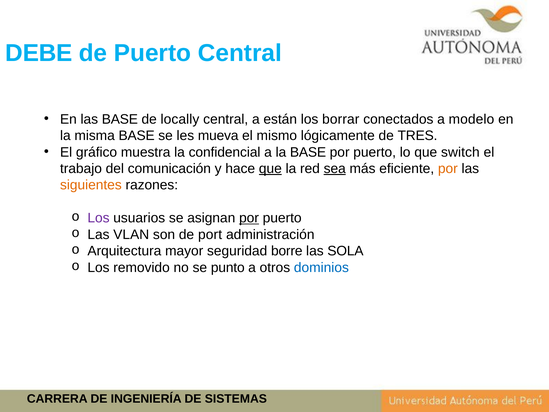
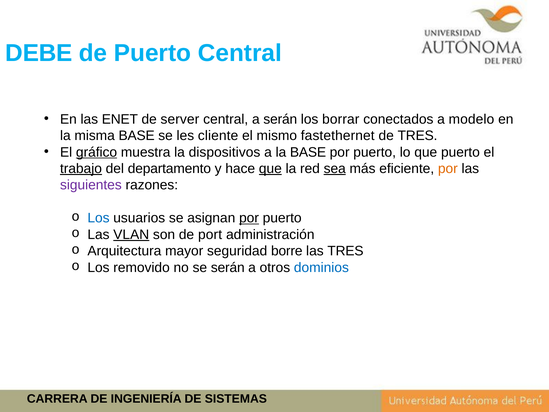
las BASE: BASE -> ENET
locally: locally -> server
a están: están -> serán
mueva: mueva -> cliente
lógicamente: lógicamente -> fastethernet
gráfico underline: none -> present
confidencial: confidencial -> dispositivos
que switch: switch -> puerto
trabajo underline: none -> present
comunicación: comunicación -> departamento
siguientes colour: orange -> purple
Los at (98, 218) colour: purple -> blue
VLAN underline: none -> present
las SOLA: SOLA -> TRES
se punto: punto -> serán
